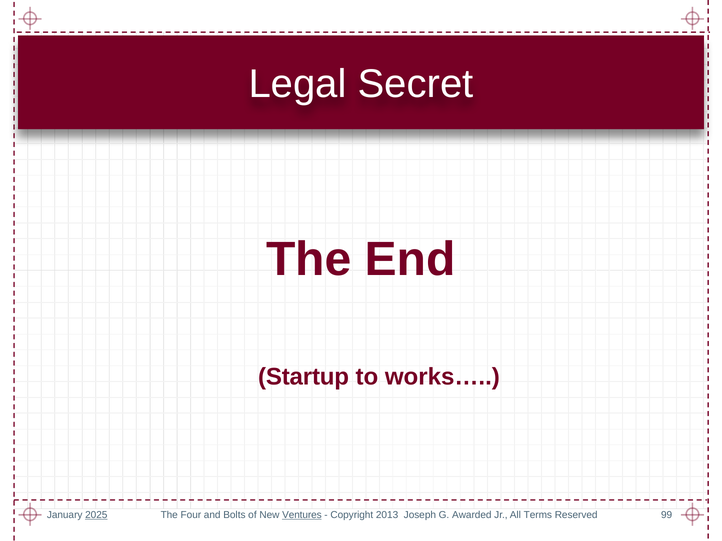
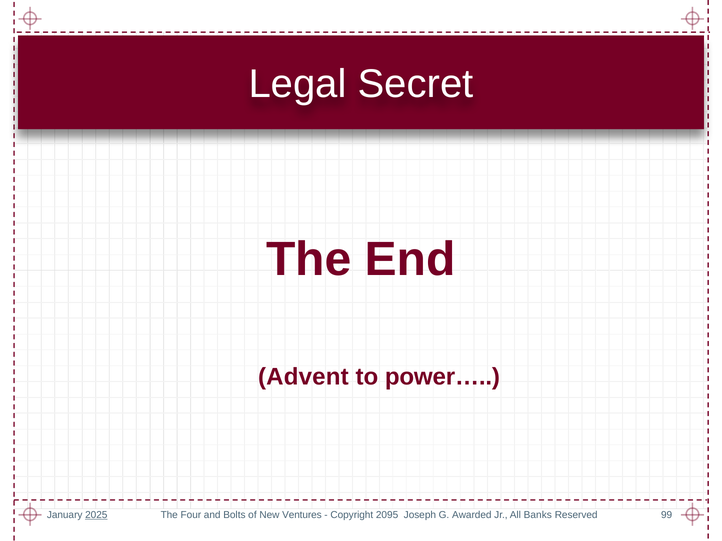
Startup: Startup -> Advent
works…: works… -> power…
Ventures underline: present -> none
2013: 2013 -> 2095
Terms: Terms -> Banks
